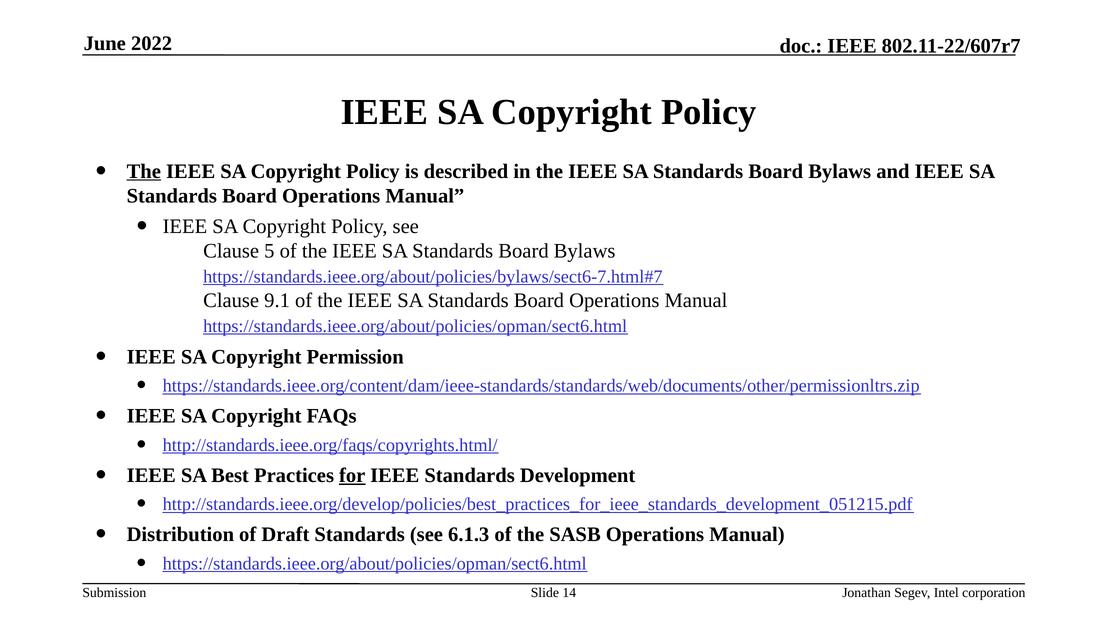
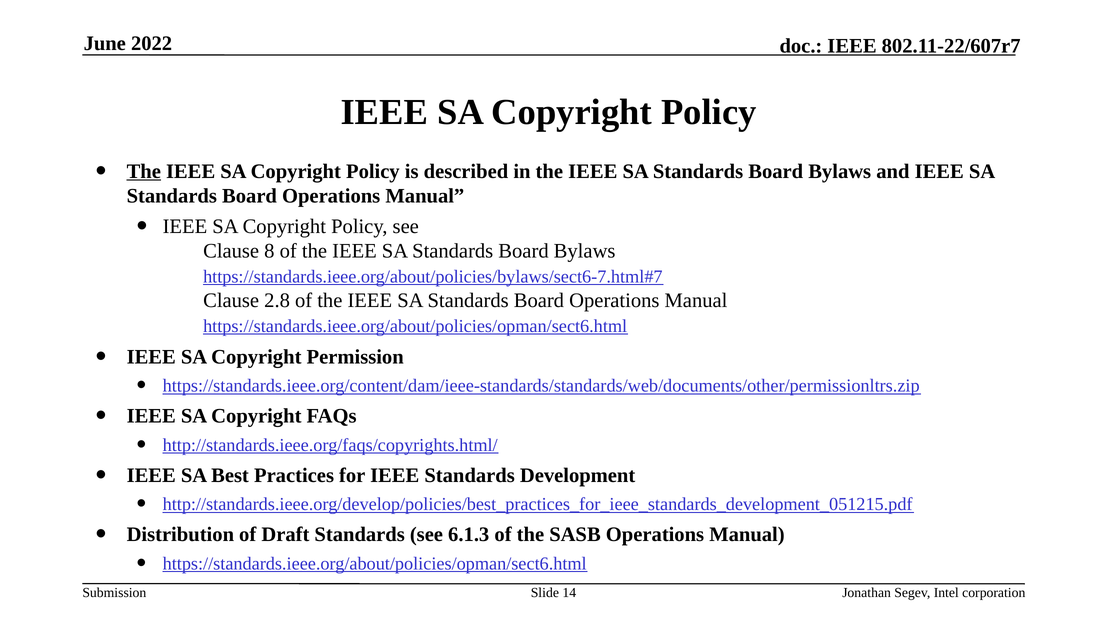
5: 5 -> 8
9.1: 9.1 -> 2.8
for underline: present -> none
